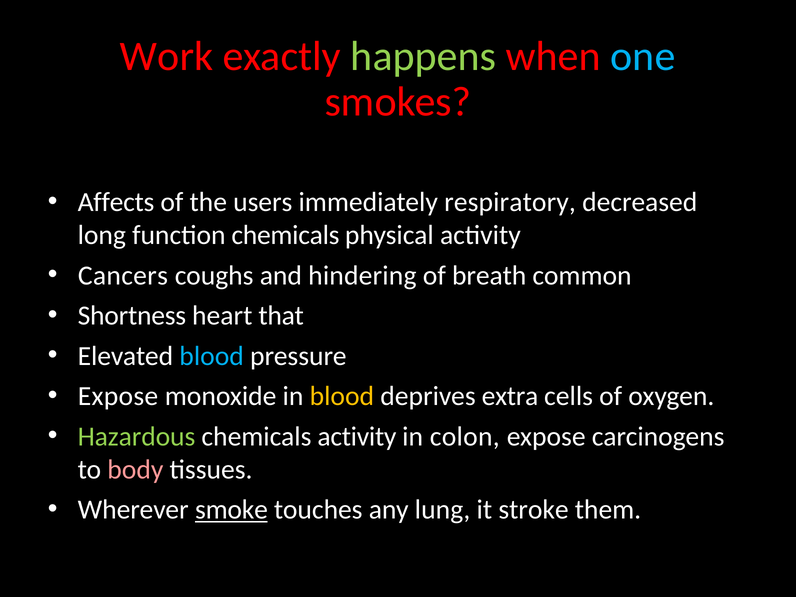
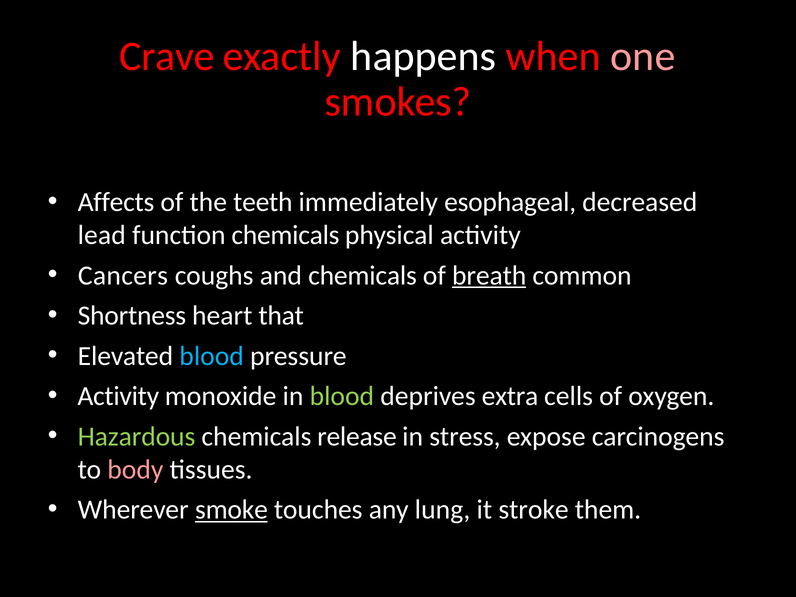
Work: Work -> Crave
happens colour: light green -> white
one colour: light blue -> pink
users: users -> teeth
respiratory: respiratory -> esophageal
long: long -> lead
and hindering: hindering -> chemicals
breath underline: none -> present
Expose at (118, 396): Expose -> Activity
blood at (342, 396) colour: yellow -> light green
chemicals activity: activity -> release
colon: colon -> stress
